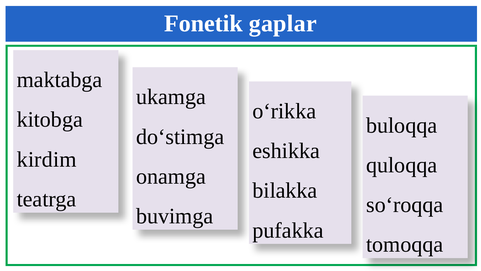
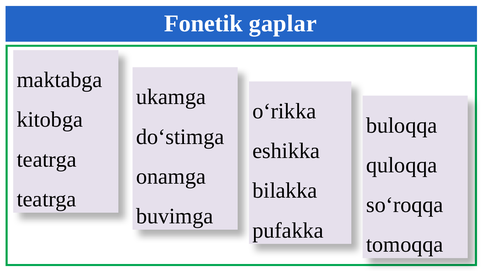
kirdim at (47, 159): kirdim -> teatrga
